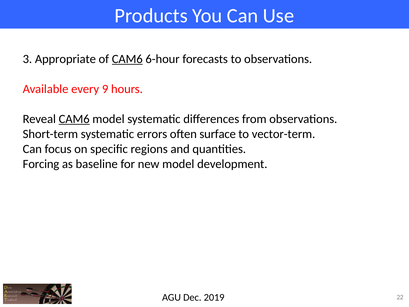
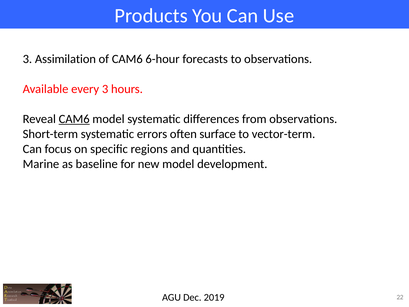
Appropriate: Appropriate -> Assimilation
CAM6 at (127, 59) underline: present -> none
every 9: 9 -> 3
Forcing: Forcing -> Marine
